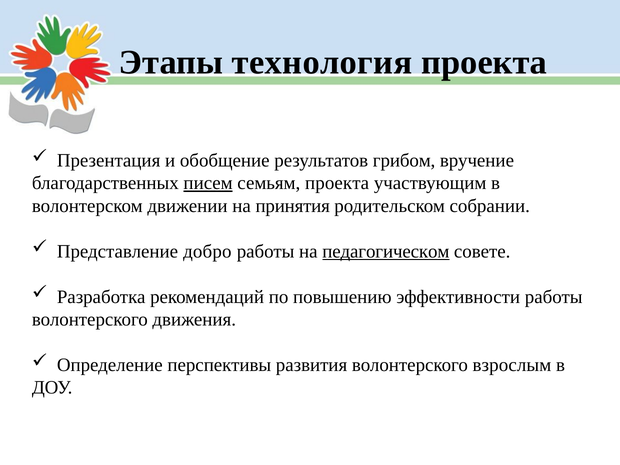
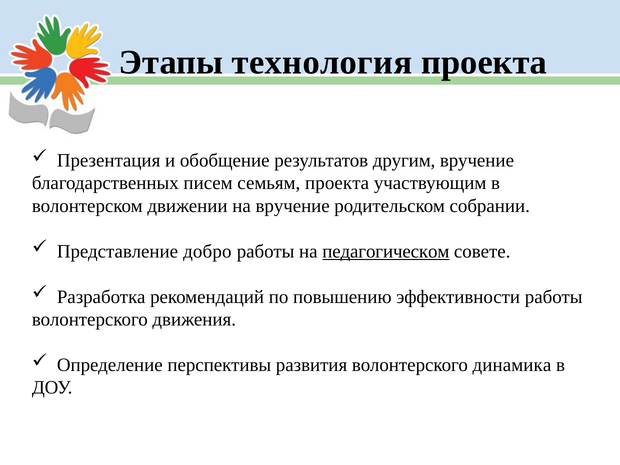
грибом: грибом -> другим
писем underline: present -> none
на принятия: принятия -> вручение
взрослым: взрослым -> динамика
